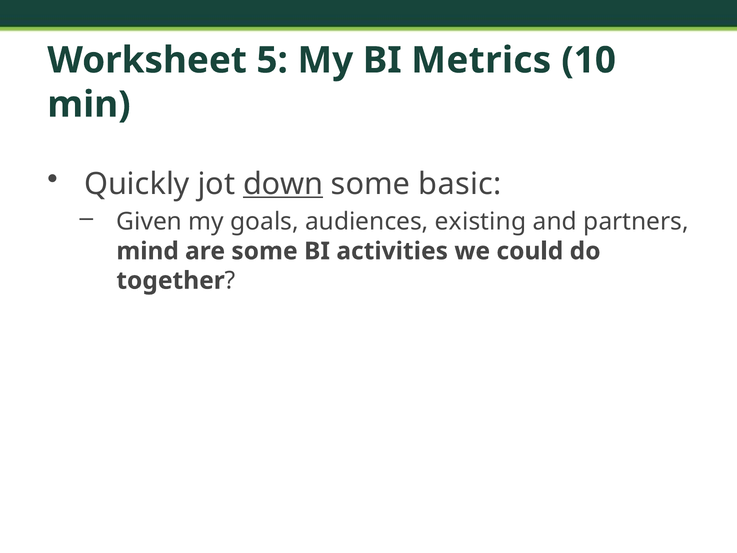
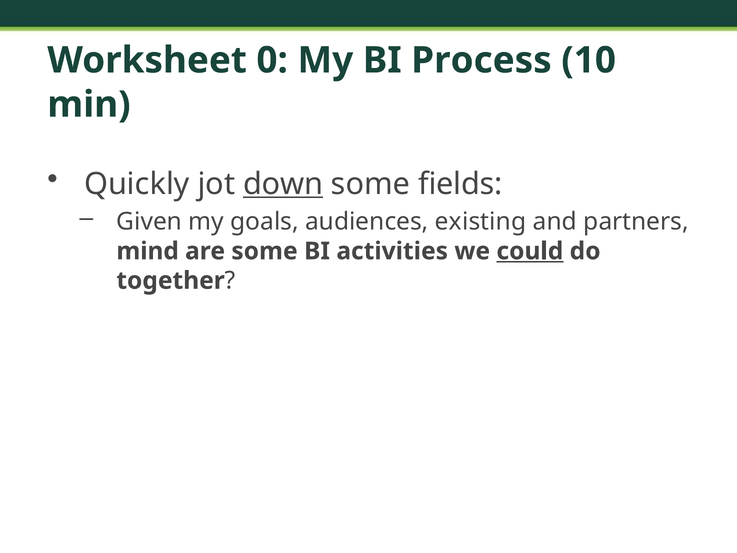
5: 5 -> 0
Metrics: Metrics -> Process
basic: basic -> fields
could underline: none -> present
